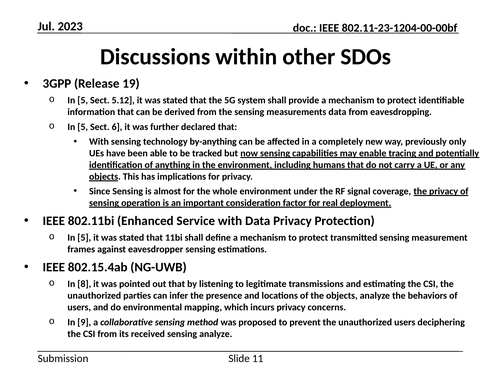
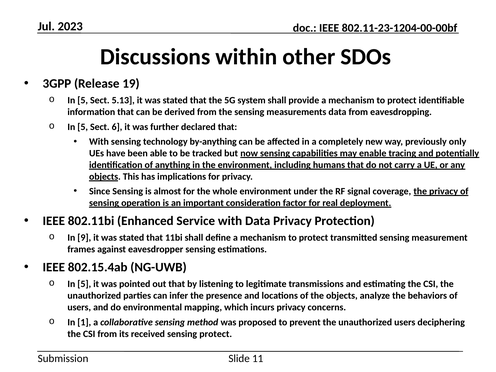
5.12: 5.12 -> 5.13
5 at (84, 238): 5 -> 9
8 at (84, 284): 8 -> 5
9: 9 -> 1
sensing analyze: analyze -> protect
